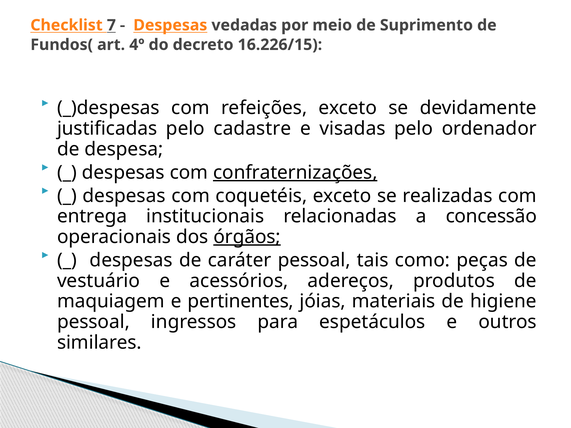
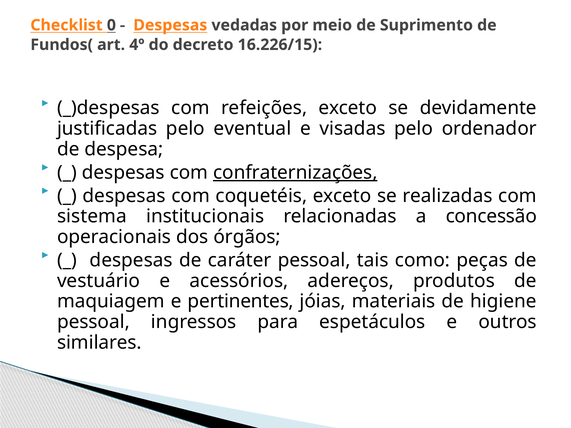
7: 7 -> 0
cadastre: cadastre -> eventual
entrega: entrega -> sistema
órgãos underline: present -> none
